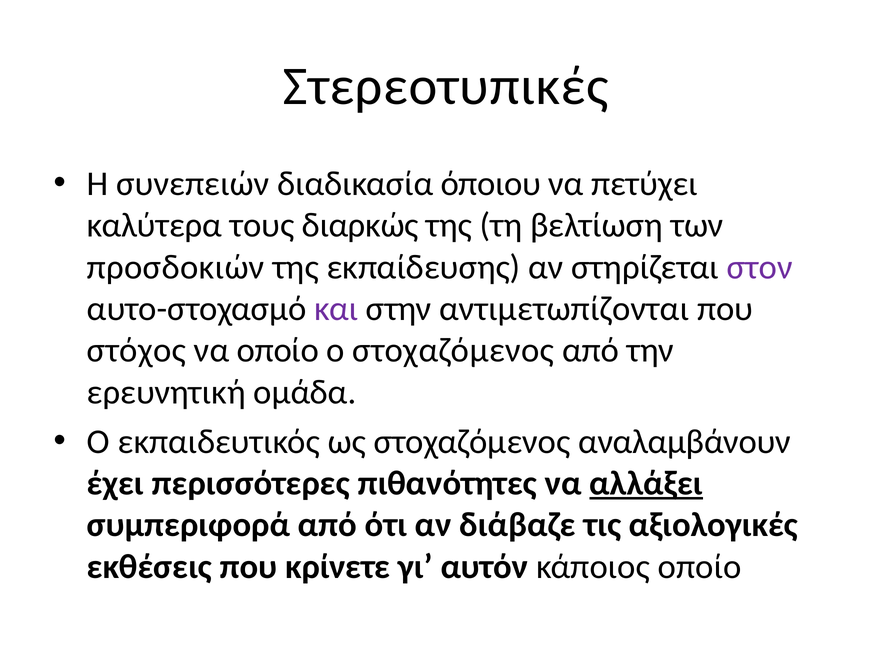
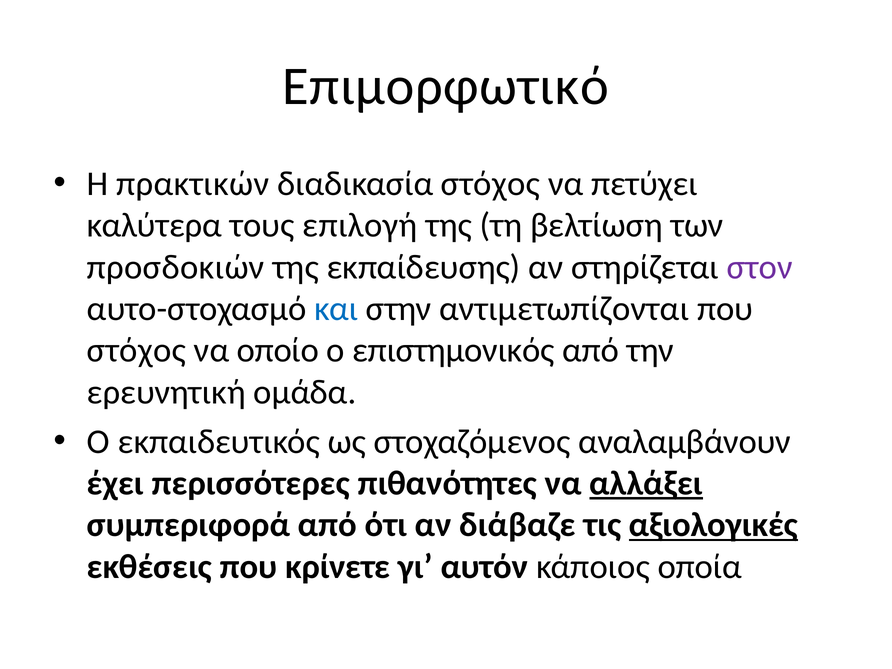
Στερεοτυπικές: Στερεοτυπικές -> Επιμορφωτικό
συνεπειών: συνεπειών -> πρακτικών
διαδικασία όποιου: όποιου -> στόχος
διαρκώς: διαρκώς -> επιλογή
και colour: purple -> blue
ο στοχαζόμενος: στοχαζόμενος -> επιστημονικός
αξιολογικές underline: none -> present
κάποιος οποίο: οποίο -> οποία
